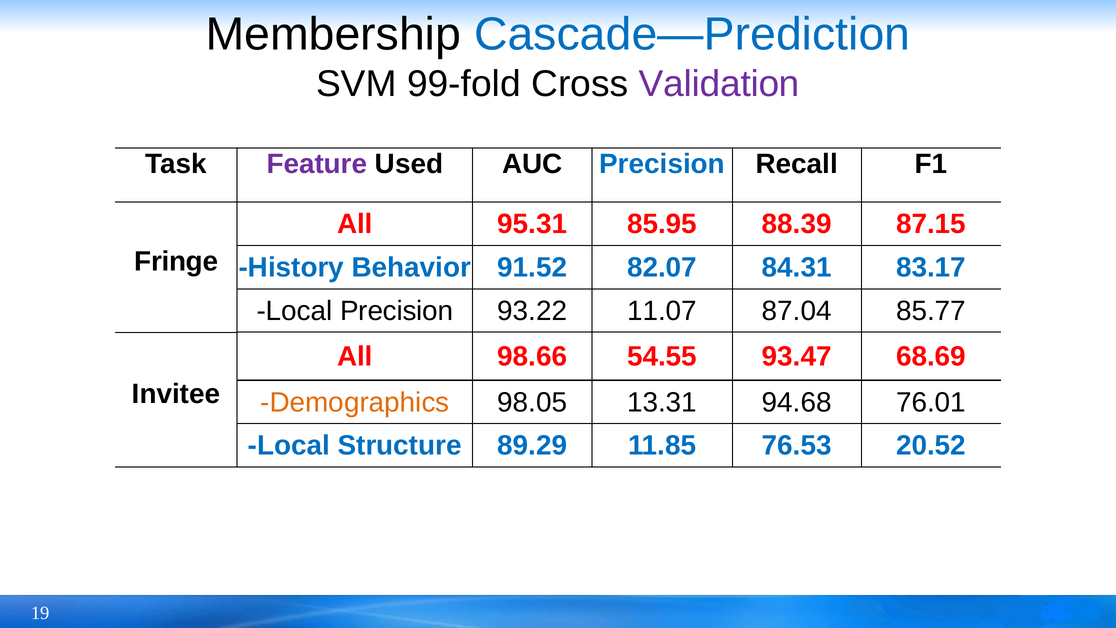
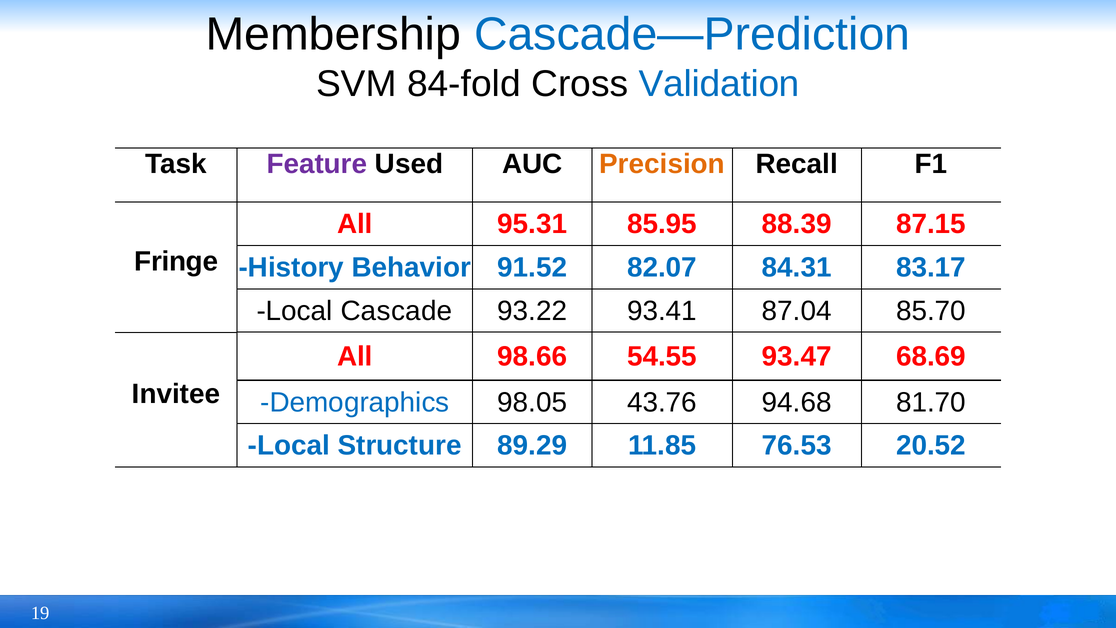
99-fold: 99-fold -> 84-fold
Validation colour: purple -> blue
Precision at (662, 164) colour: blue -> orange
Local Precision: Precision -> Cascade
11.07: 11.07 -> 93.41
85.77: 85.77 -> 85.70
Demographics colour: orange -> blue
13.31: 13.31 -> 43.76
76.01: 76.01 -> 81.70
